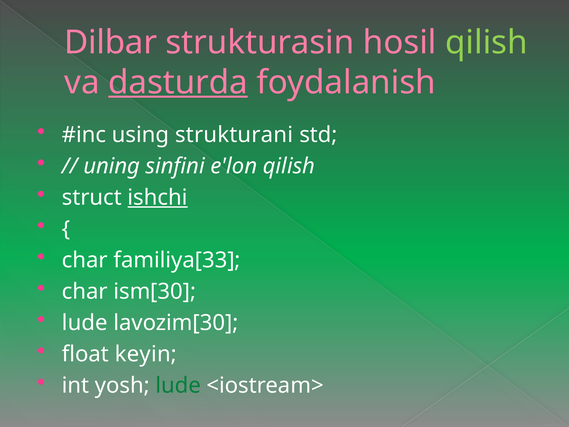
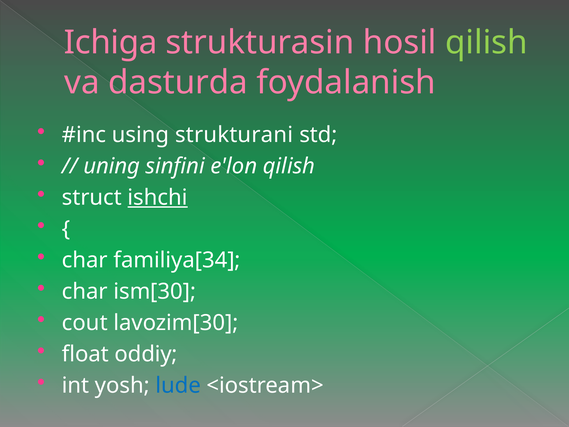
Dilbar: Dilbar -> Ichiga
dasturda underline: present -> none
familiya[33: familiya[33 -> familiya[34
lude at (85, 323): lude -> cout
keyin: keyin -> oddiy
lude at (178, 385) colour: green -> blue
